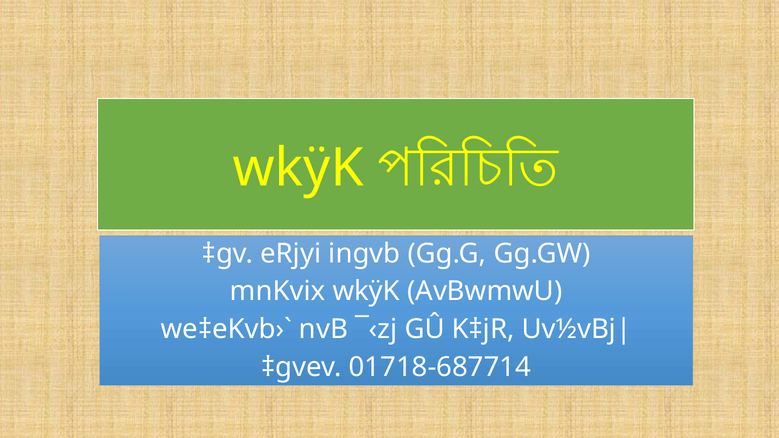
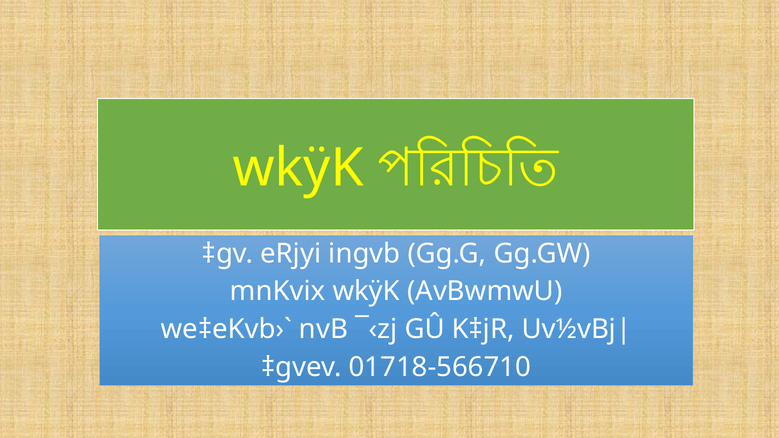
01718-687714: 01718-687714 -> 01718-566710
